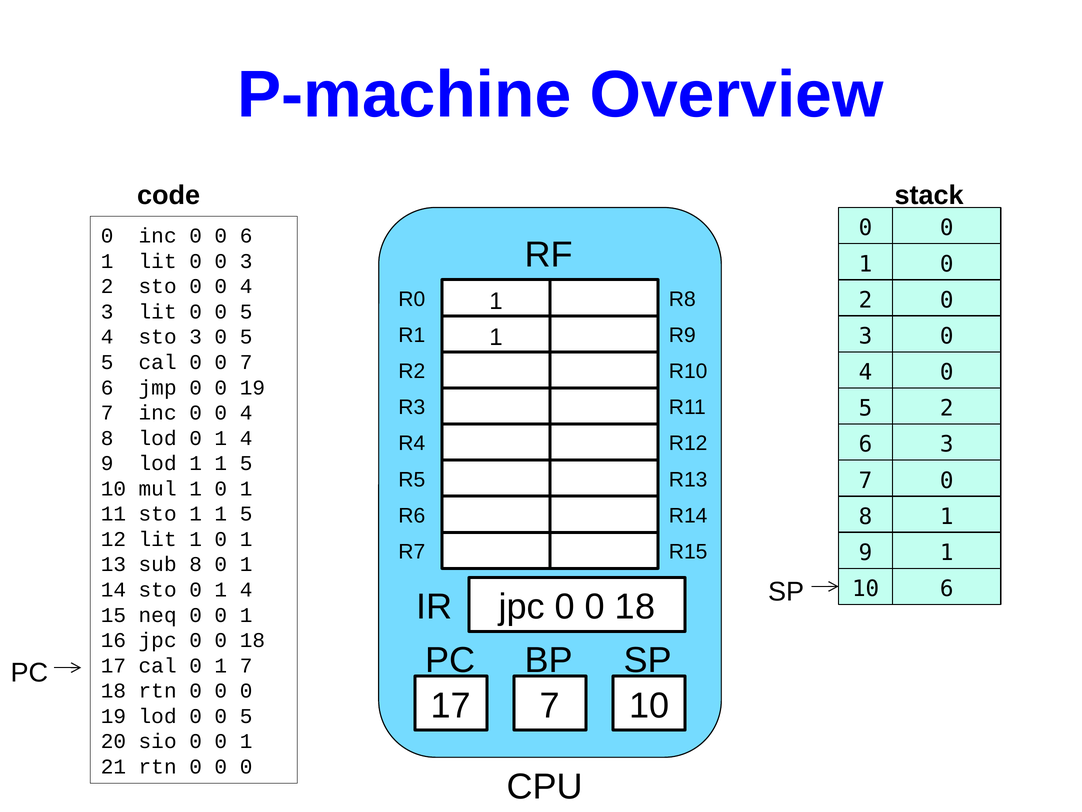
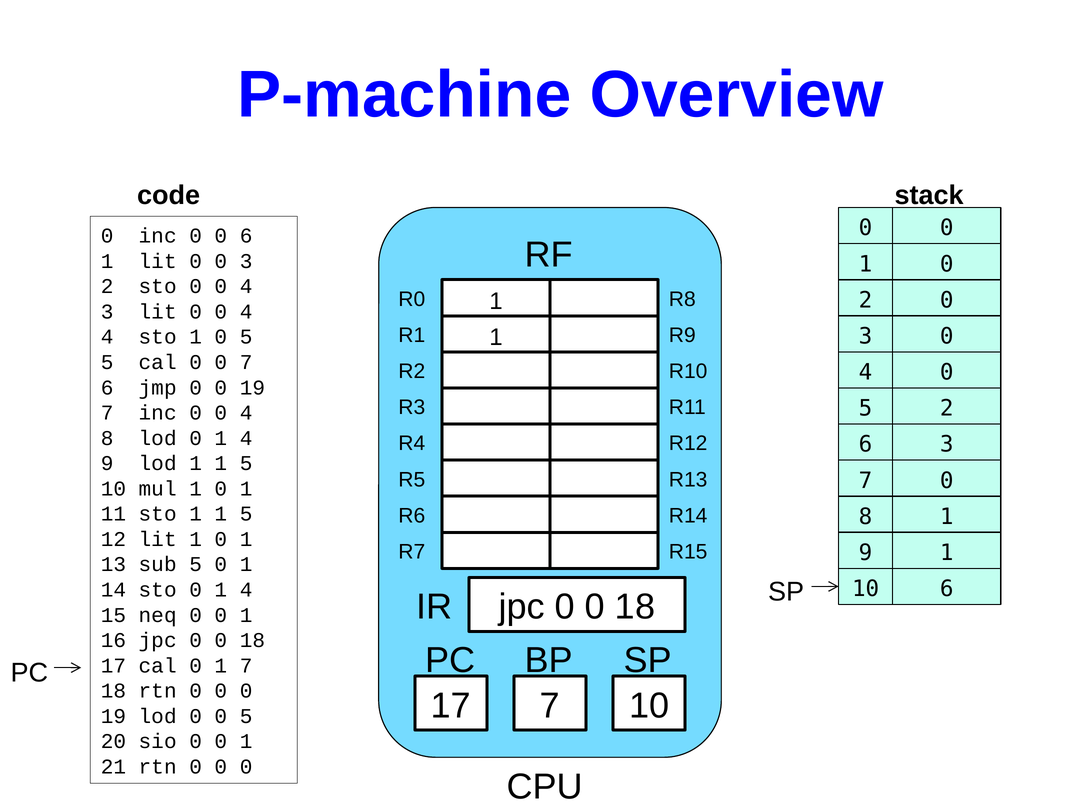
lit 0 0 5: 5 -> 4
4 sto 3: 3 -> 1
sub 8: 8 -> 5
